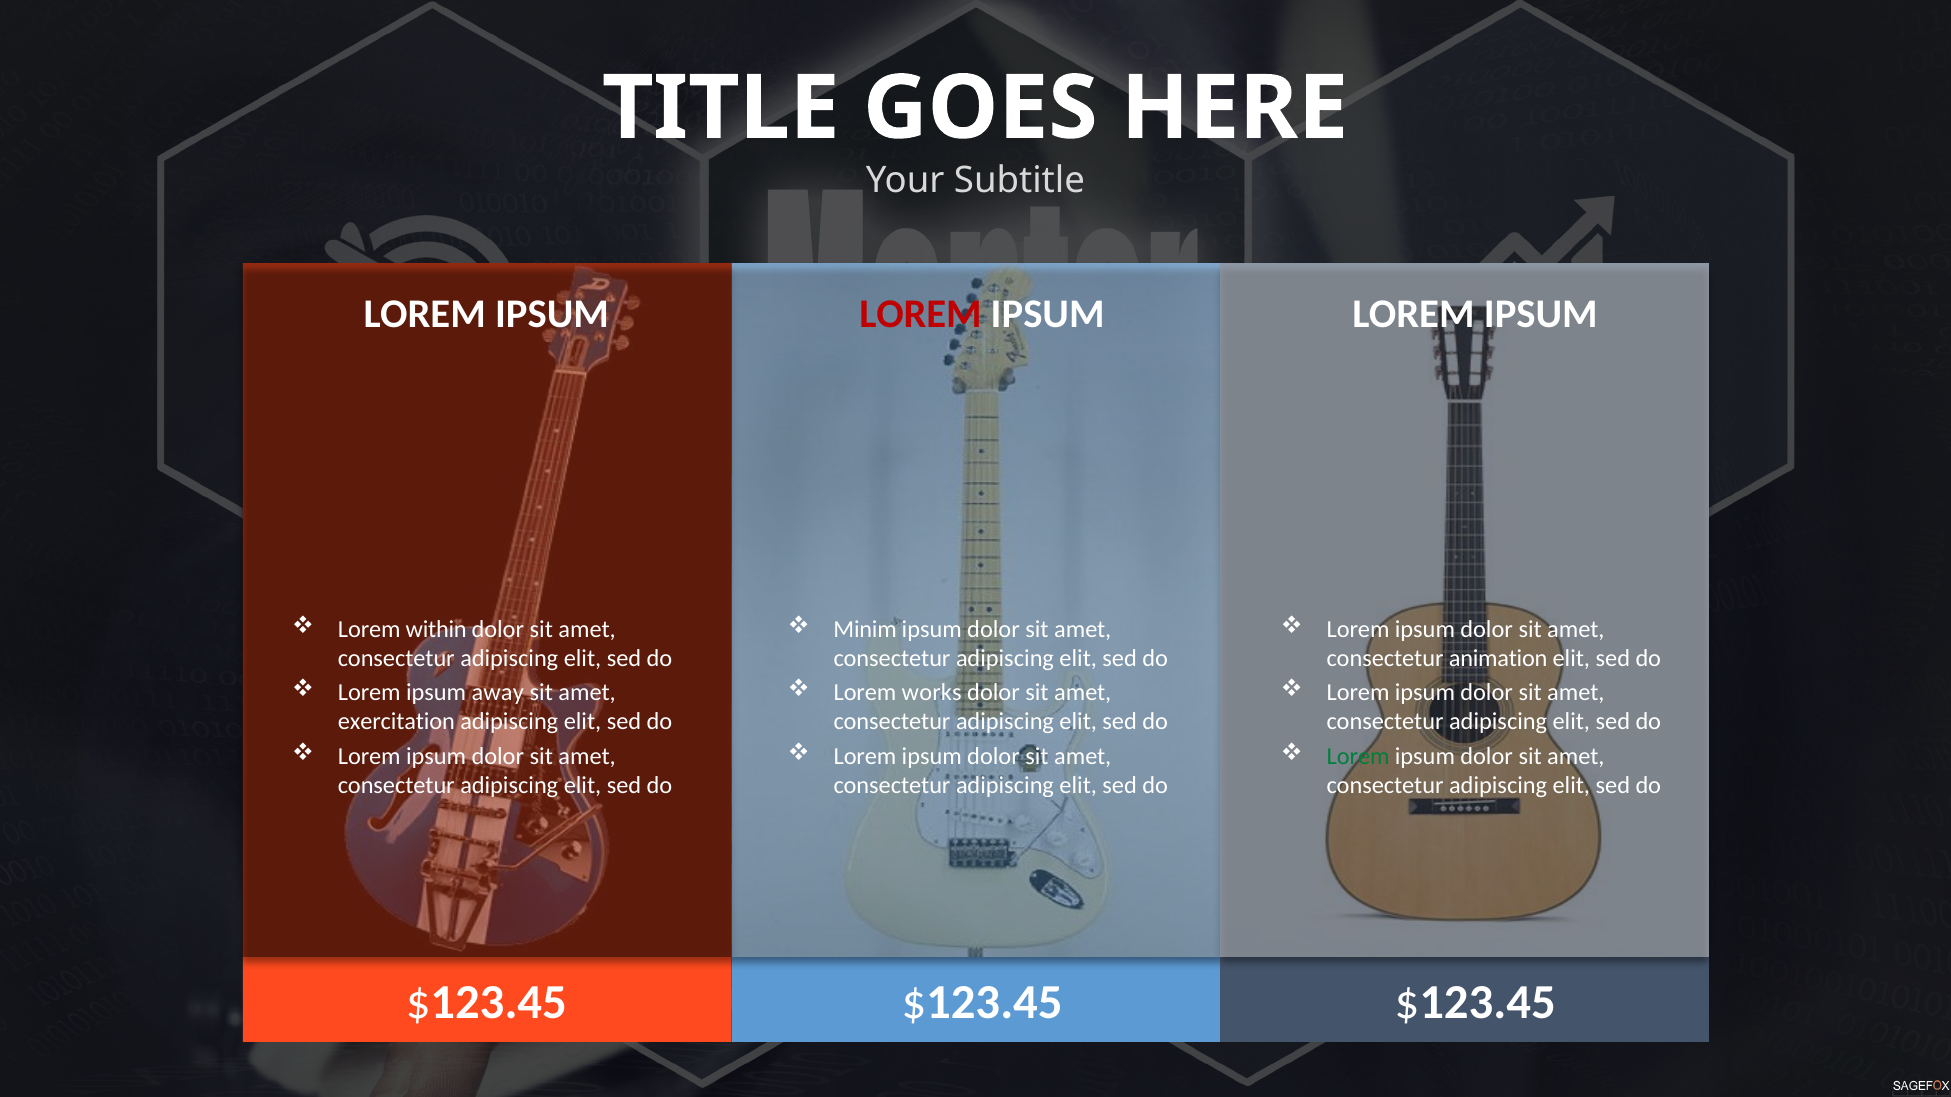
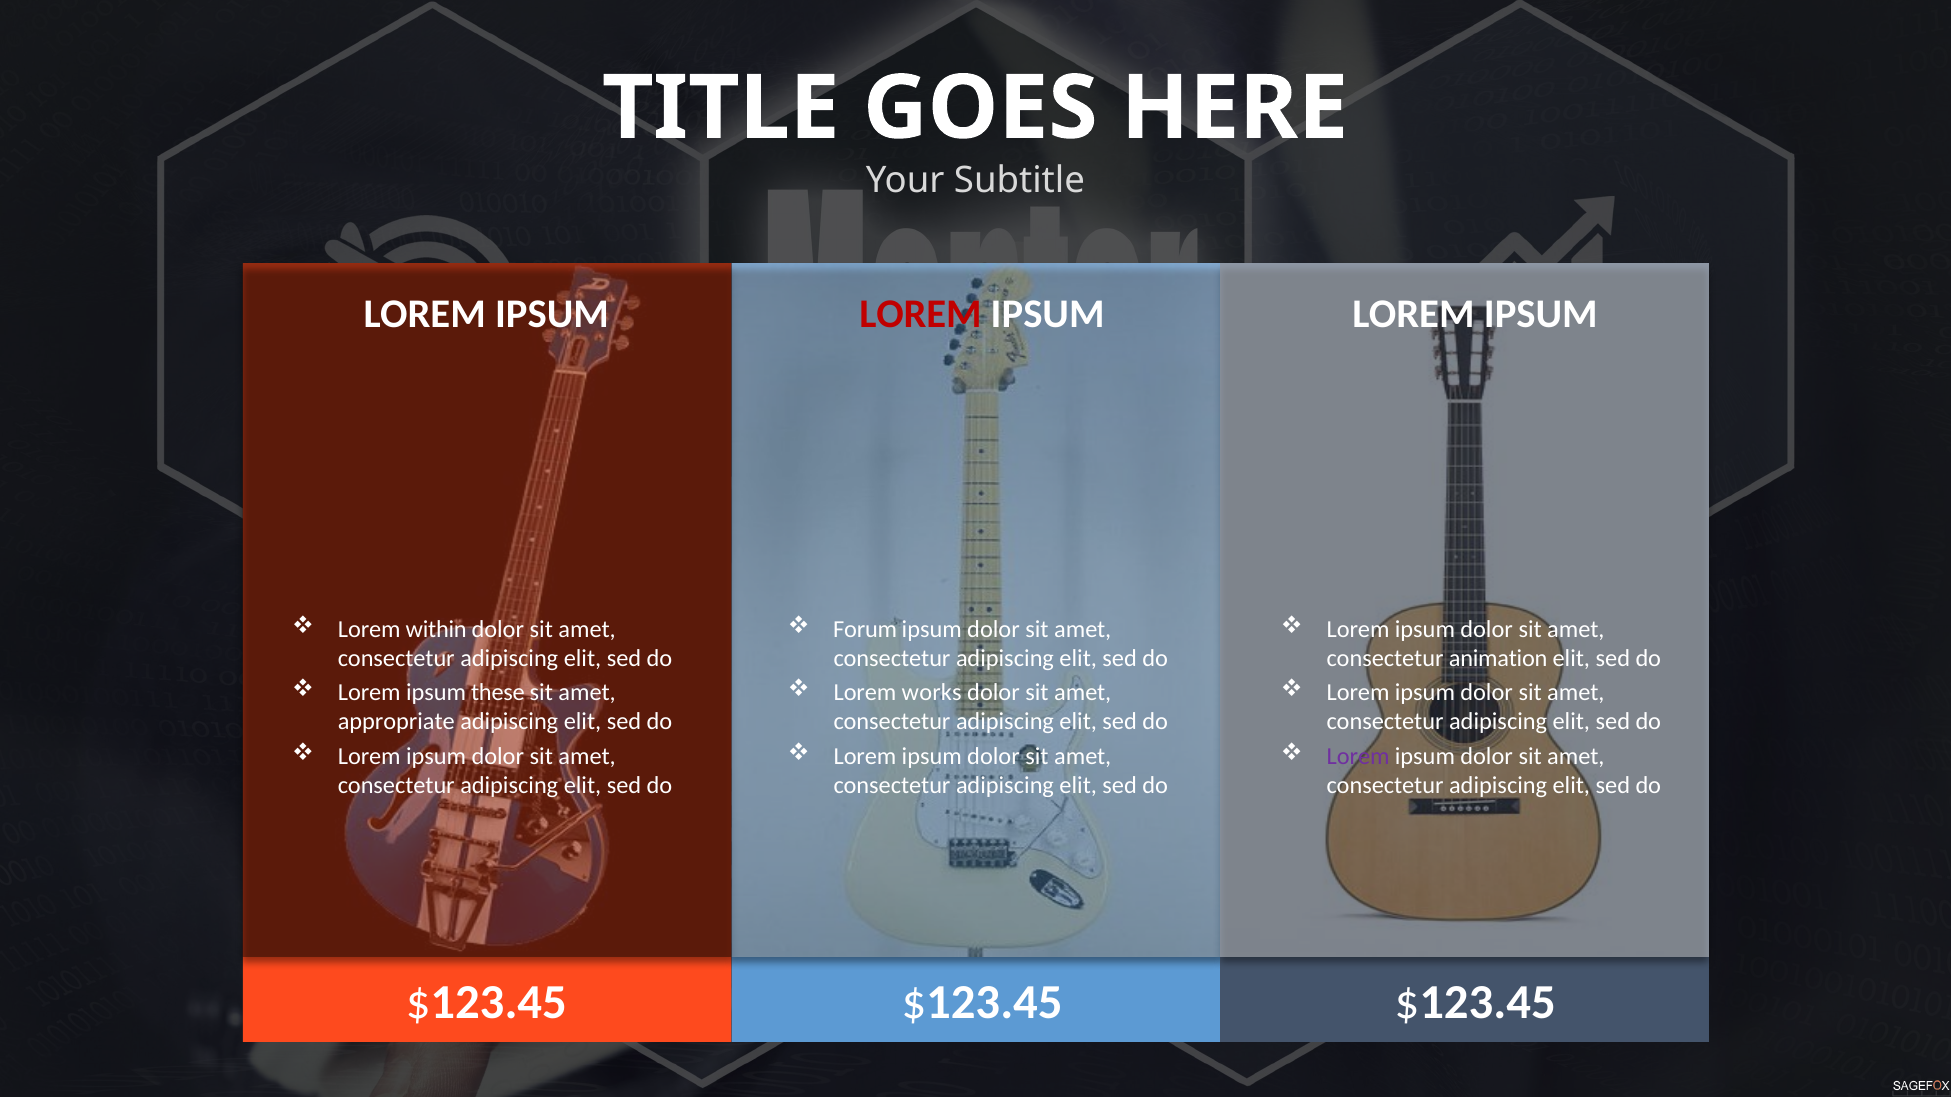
Minim: Minim -> Forum
away: away -> these
exercitation: exercitation -> appropriate
Lorem at (1358, 756) colour: green -> purple
